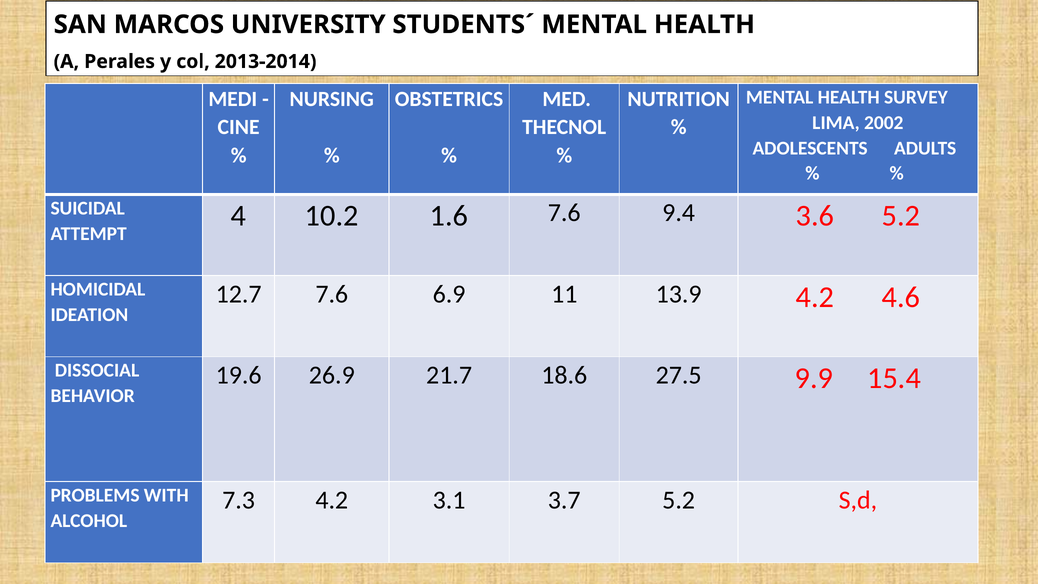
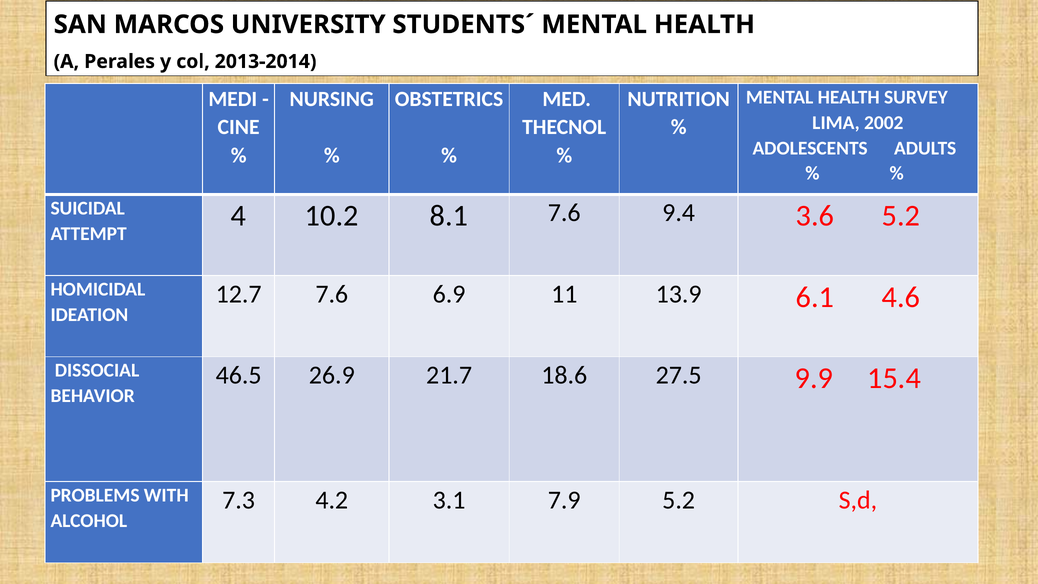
1.6: 1.6 -> 8.1
13.9 4.2: 4.2 -> 6.1
19.6: 19.6 -> 46.5
3.7: 3.7 -> 7.9
